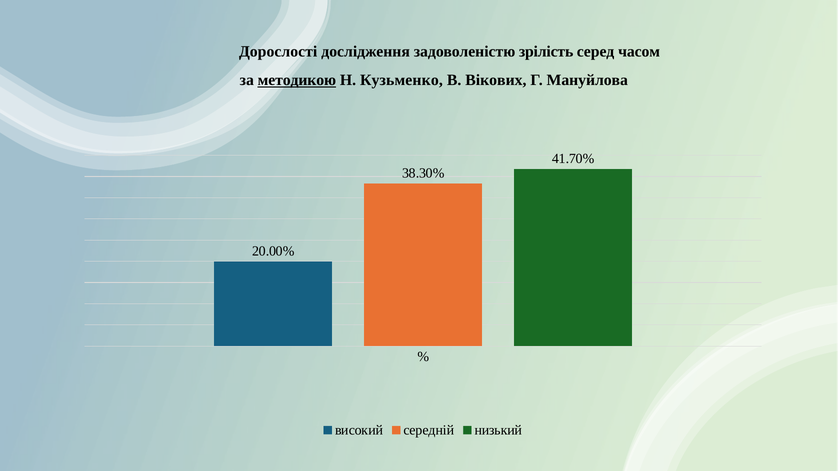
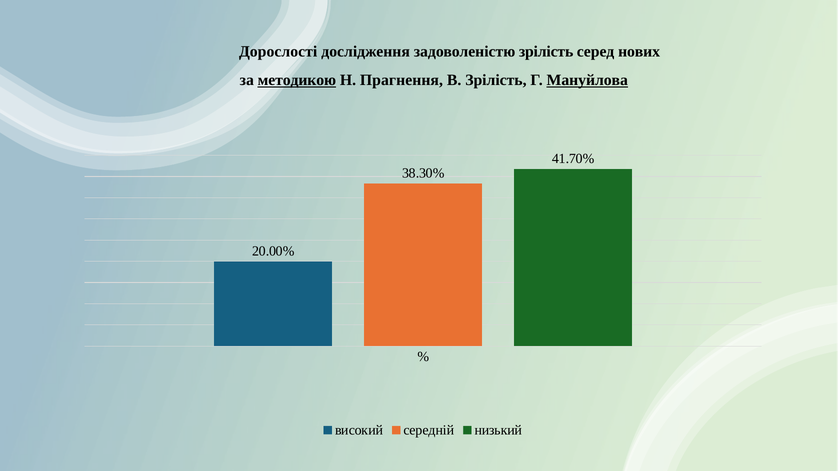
часом: часом -> нових
Кузьменко: Кузьменко -> Прагнення
В Вікових: Вікових -> Зрілість
Мануйлова underline: none -> present
